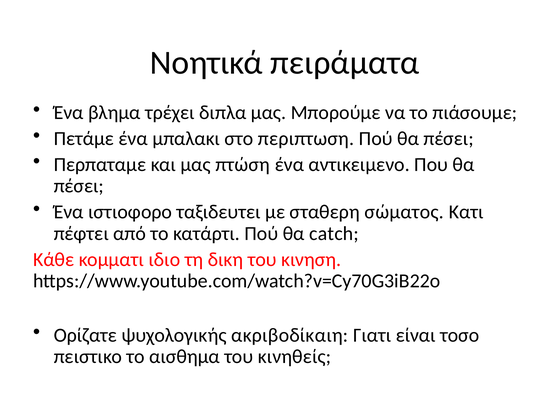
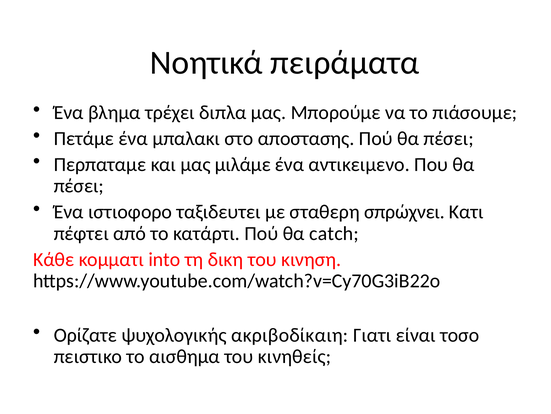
περιπτωση: περιπτωση -> αποστασης
πτώση: πτώση -> μιλάμε
σώματος: σώματος -> σπρώχνει
ιδιο: ιδιο -> into
